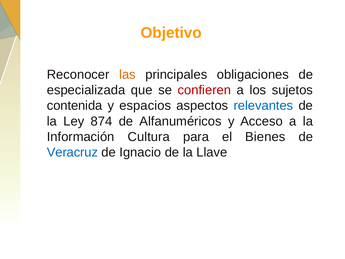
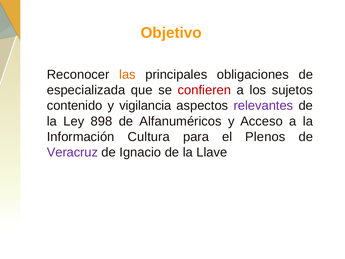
contenida: contenida -> contenido
espacios: espacios -> vigilancia
relevantes colour: blue -> purple
874: 874 -> 898
Bienes: Bienes -> Plenos
Veracruz colour: blue -> purple
